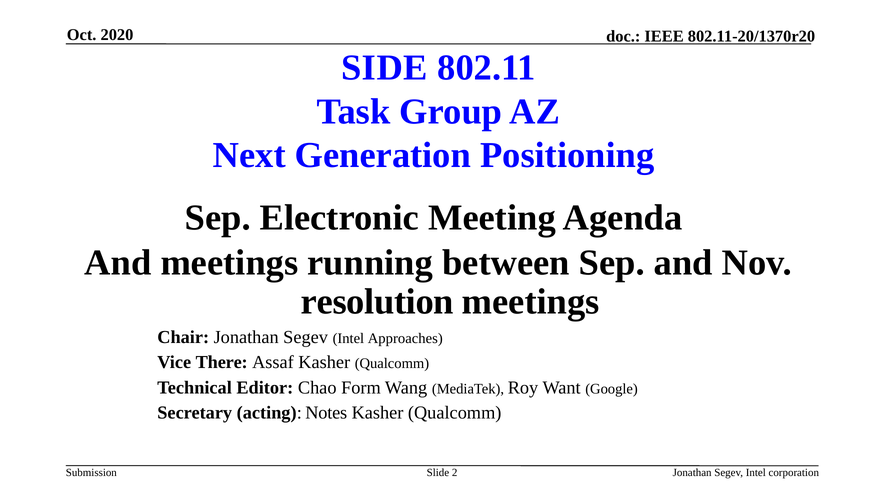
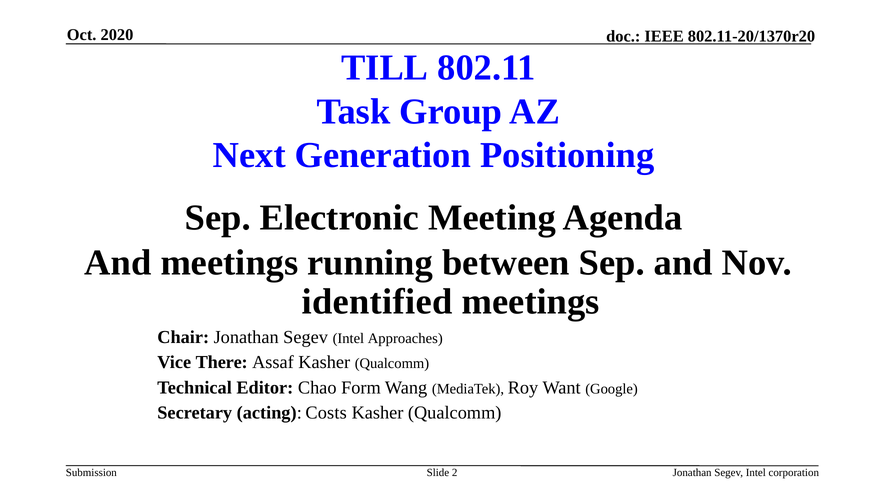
SIDE: SIDE -> TILL
resolution: resolution -> identified
Notes: Notes -> Costs
